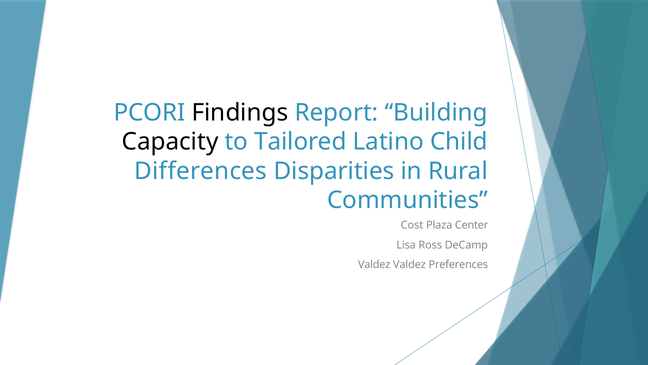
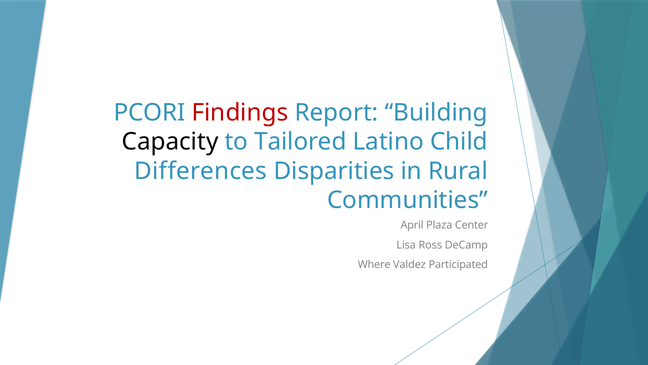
Findings colour: black -> red
Cost: Cost -> April
Valdez at (374, 264): Valdez -> Where
Preferences: Preferences -> Participated
